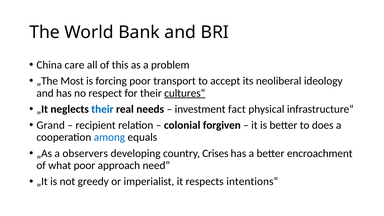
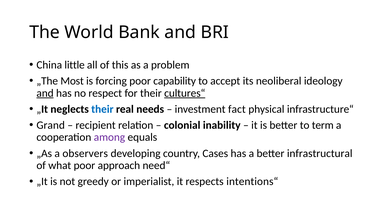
care: care -> little
transport: transport -> capability
and at (45, 93) underline: none -> present
forgiven: forgiven -> inability
does: does -> term
among colour: blue -> purple
Crises: Crises -> Cases
encroachment: encroachment -> infrastructural
